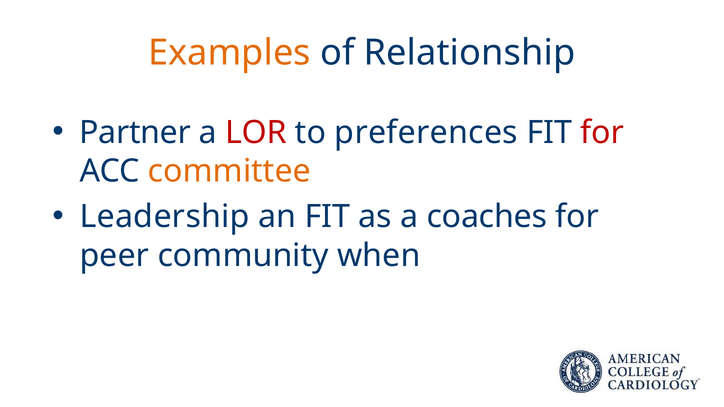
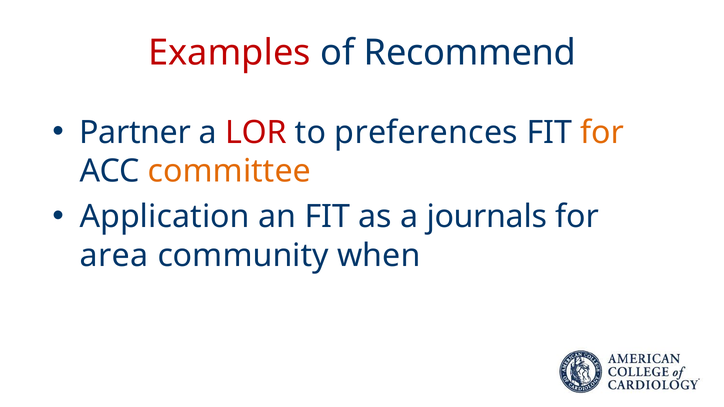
Examples colour: orange -> red
Relationship: Relationship -> Recommend
for at (602, 133) colour: red -> orange
Leadership: Leadership -> Application
coaches: coaches -> journals
peer: peer -> area
